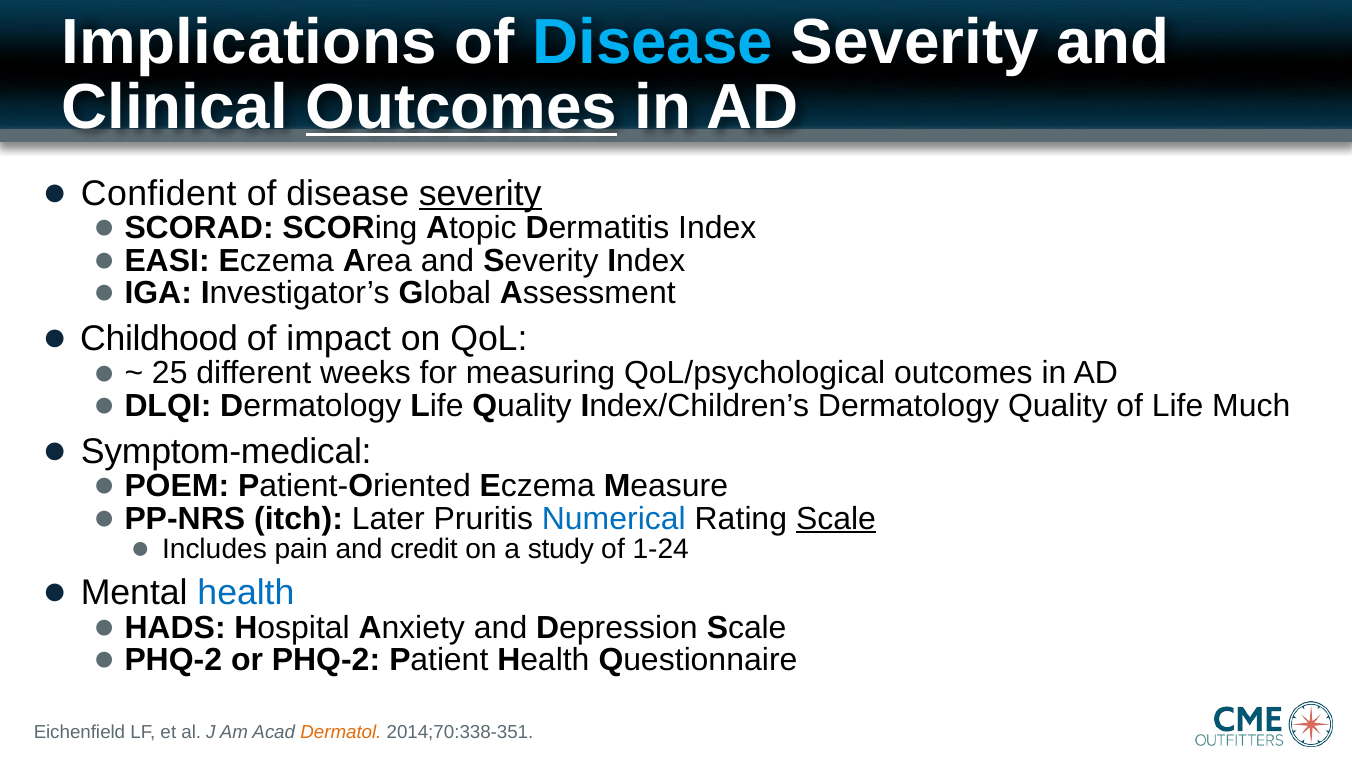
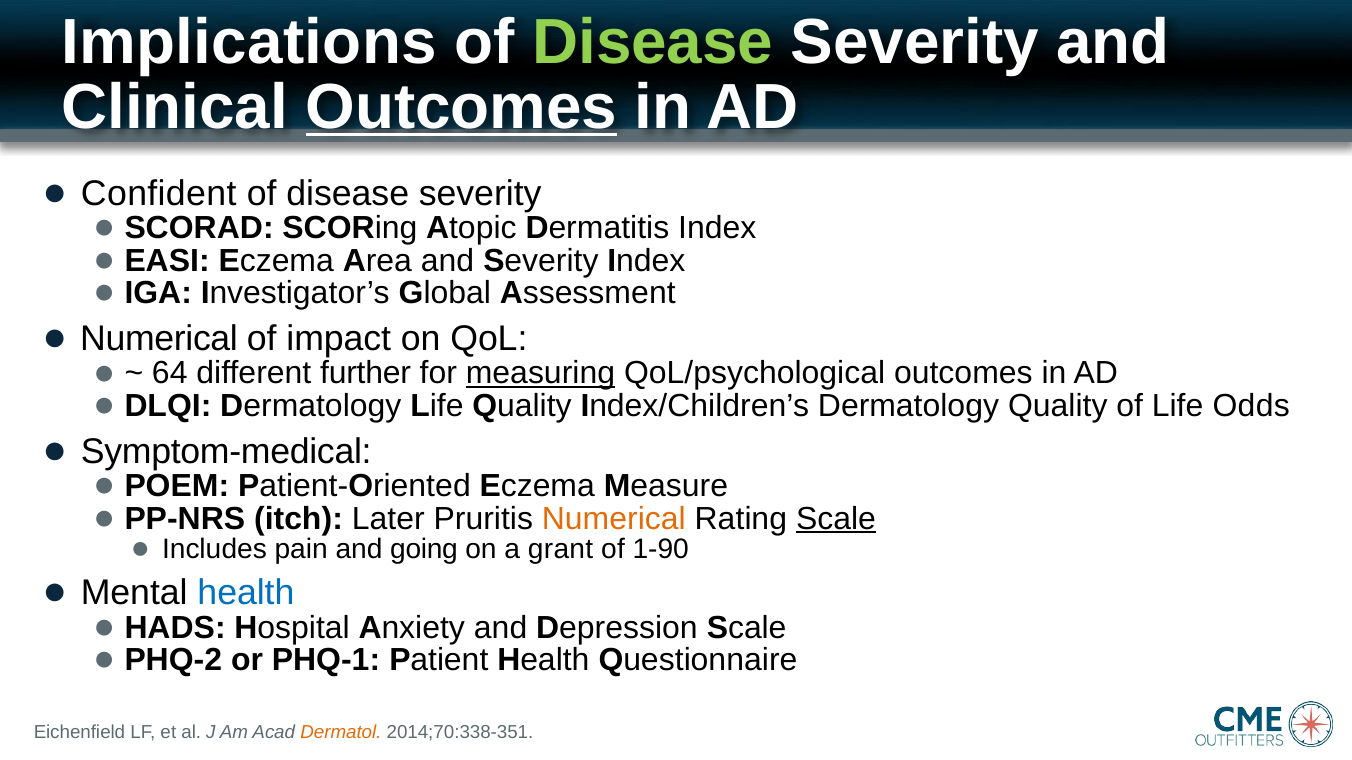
Disease at (653, 42) colour: light blue -> light green
severity at (480, 194) underline: present -> none
Childhood at (159, 339): Childhood -> Numerical
25: 25 -> 64
weeks: weeks -> further
measuring underline: none -> present
Much: Much -> Odds
Numerical at (614, 519) colour: blue -> orange
credit: credit -> going
study: study -> grant
1-24: 1-24 -> 1-90
PHQ-2: PHQ-2 -> PHQ-1
